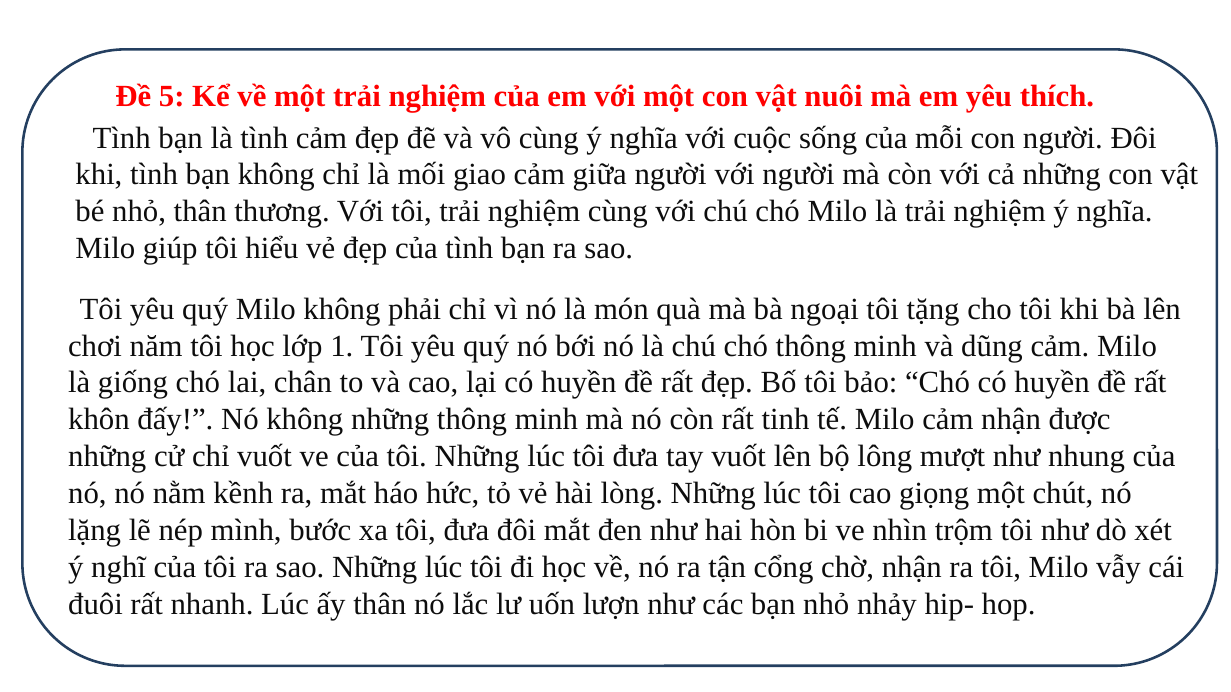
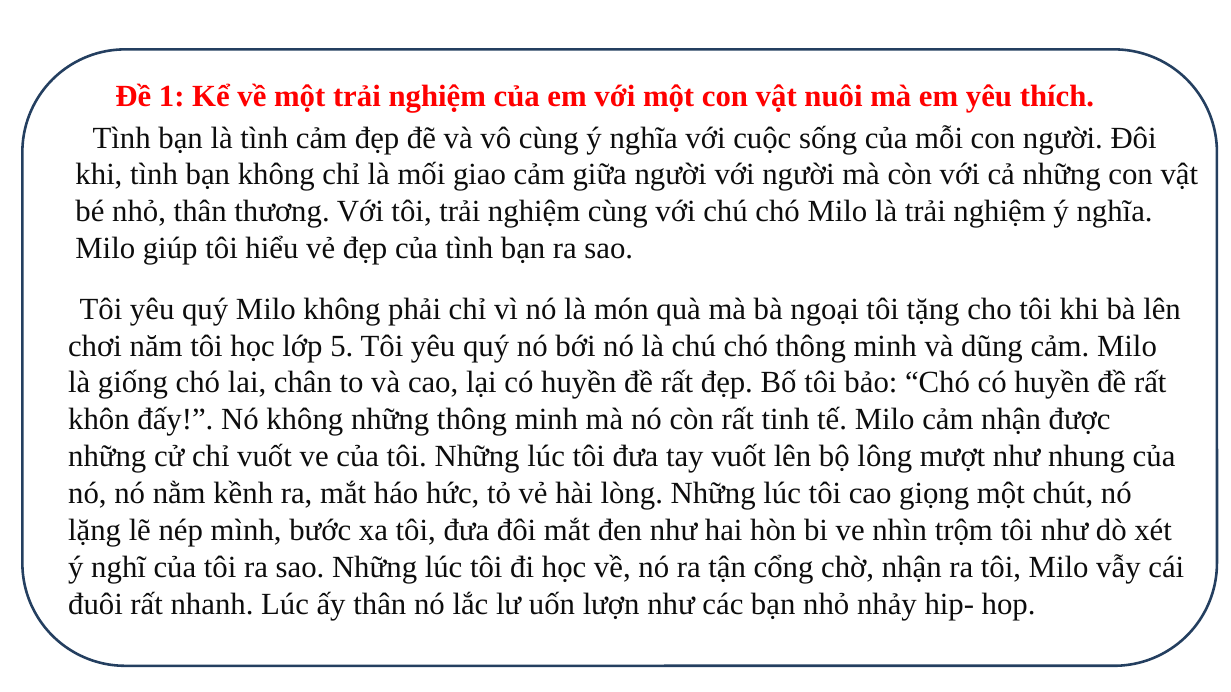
5: 5 -> 1
1: 1 -> 5
